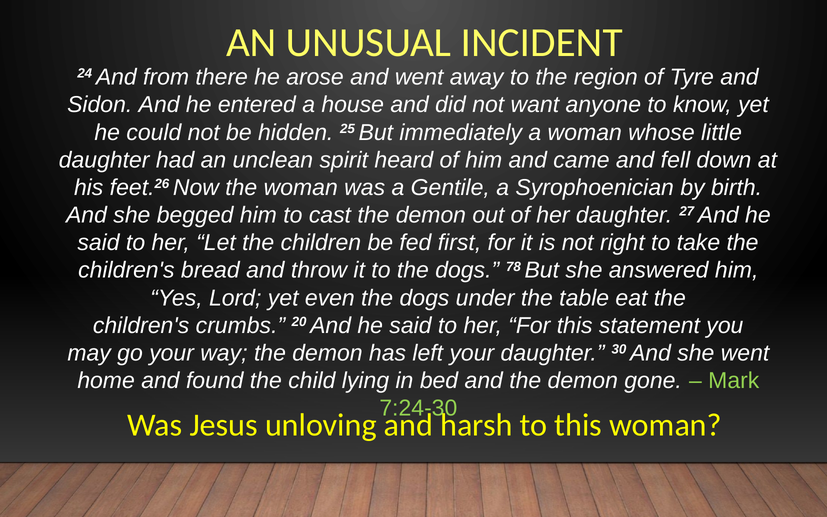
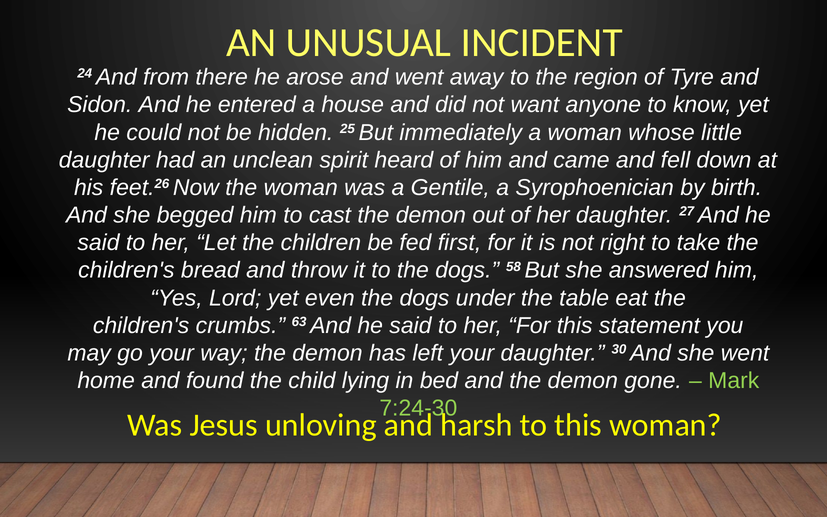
78: 78 -> 58
20: 20 -> 63
